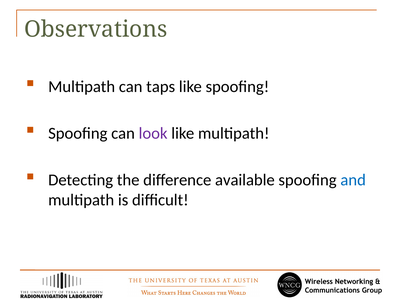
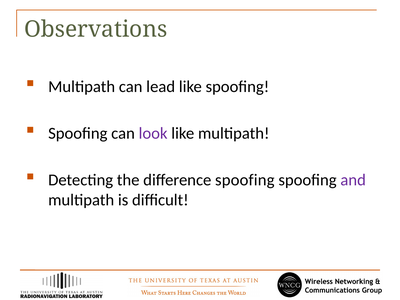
taps: taps -> lead
difference available: available -> spoofing
and colour: blue -> purple
